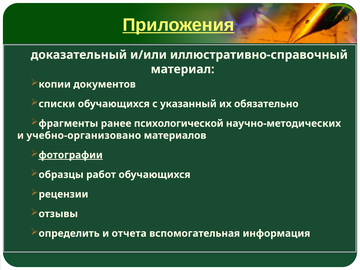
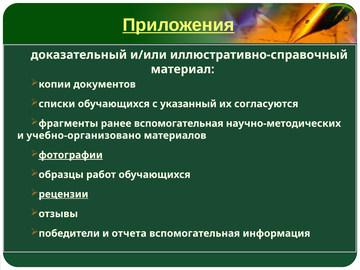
обязательно: обязательно -> согласуются
ранее психологической: психологической -> вспомогательная
рецензии underline: none -> present
определить: определить -> победители
